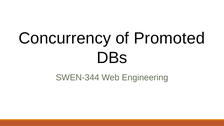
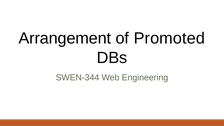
Concurrency: Concurrency -> Arrangement
